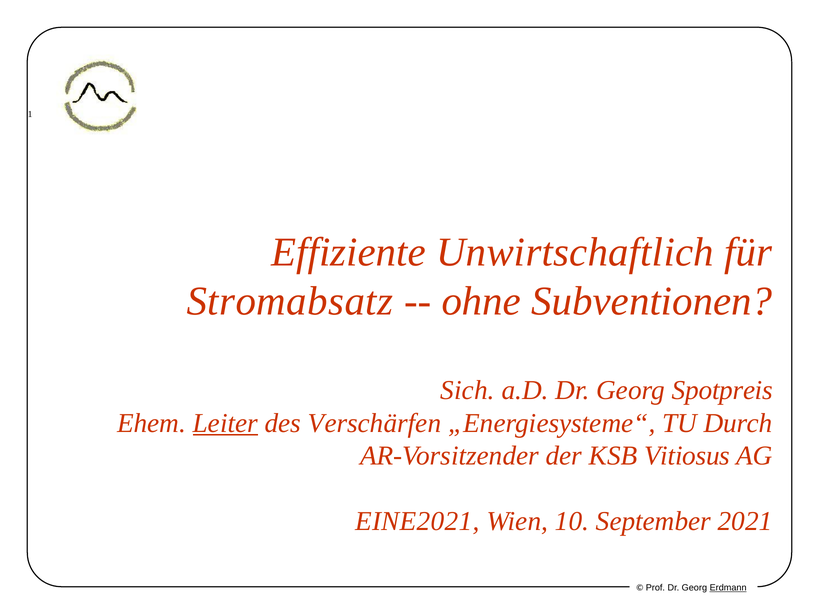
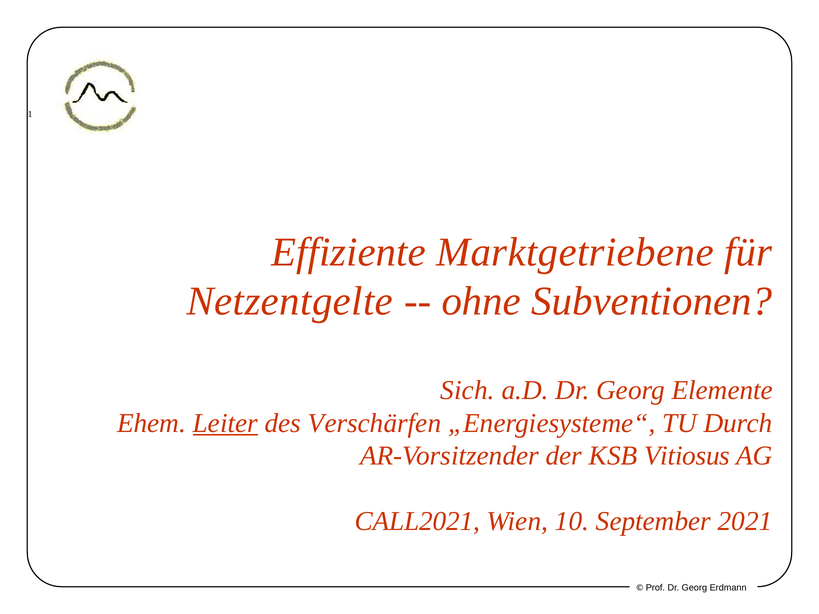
Unwirtschaftlich: Unwirtschaftlich -> Marktgetriebene
Stromabsatz: Stromabsatz -> Netzentgelte
Spotpreis: Spotpreis -> Elemente
EINE2021: EINE2021 -> CALL2021
Erdmann underline: present -> none
